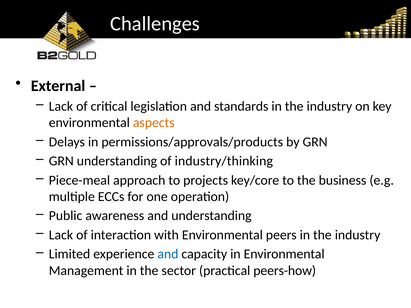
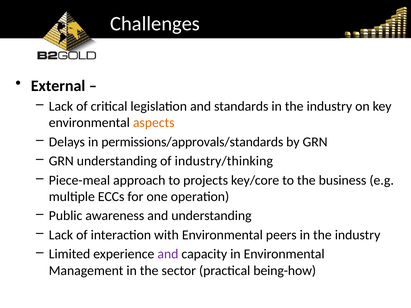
permissions/approvals/products: permissions/approvals/products -> permissions/approvals/standards
and at (168, 254) colour: blue -> purple
peers-how: peers-how -> being-how
